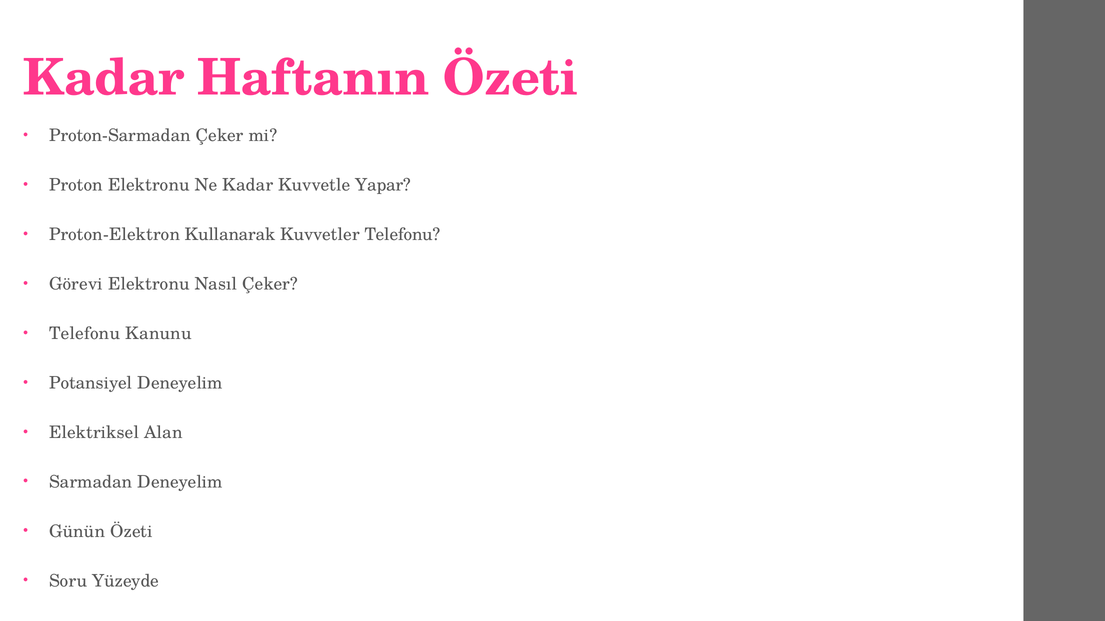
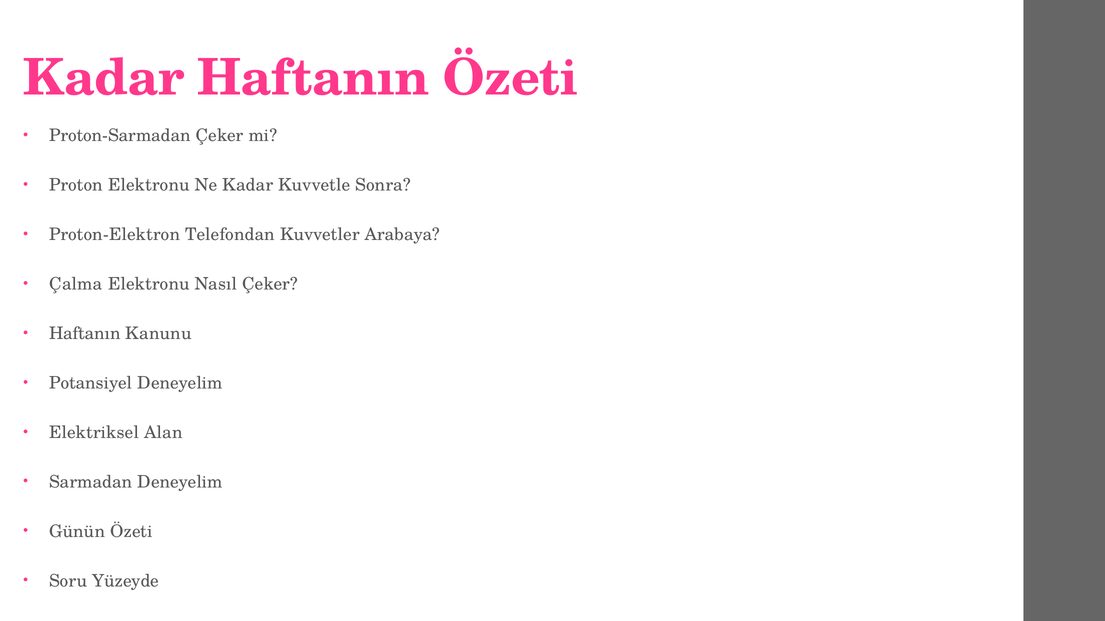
Yapar: Yapar -> Sonra
Kullanarak: Kullanarak -> Telefondan
Kuvvetler Telefonu: Telefonu -> Arabaya
Görevi: Görevi -> Çalma
Telefonu at (85, 334): Telefonu -> Haftanın
